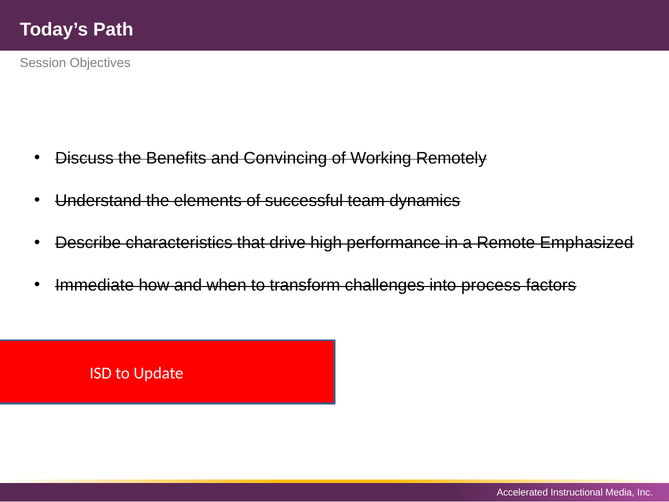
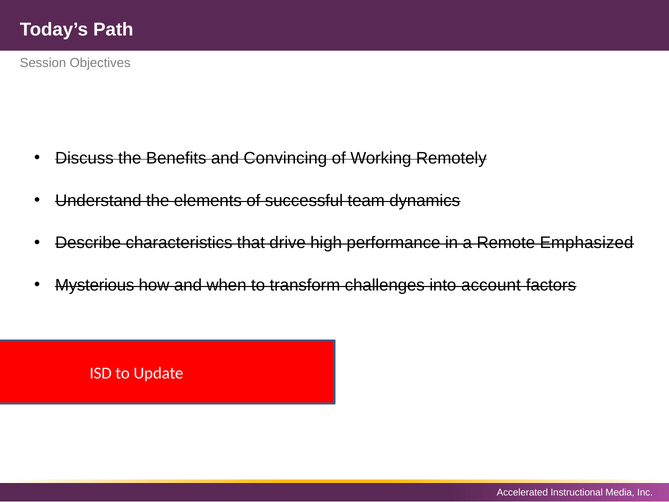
Immediate: Immediate -> Mysterious
process: process -> account
